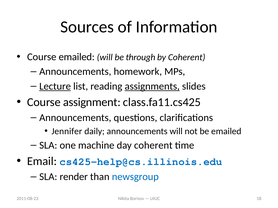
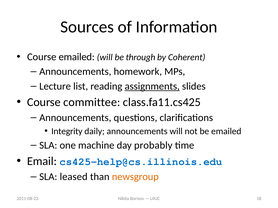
Lecture underline: present -> none
assignment: assignment -> committee
Jennifer: Jennifer -> Integrity
day coherent: coherent -> probably
render: render -> leased
newsgroup colour: blue -> orange
